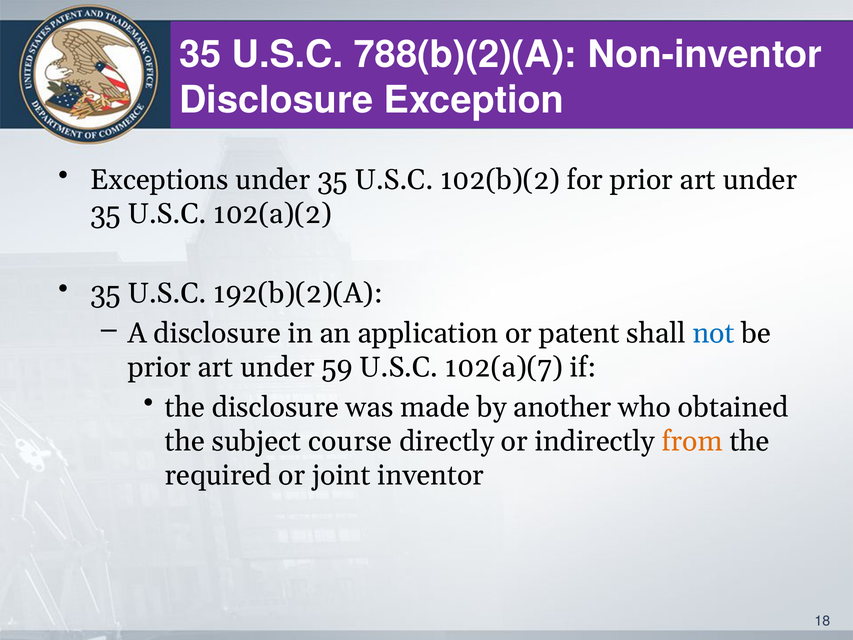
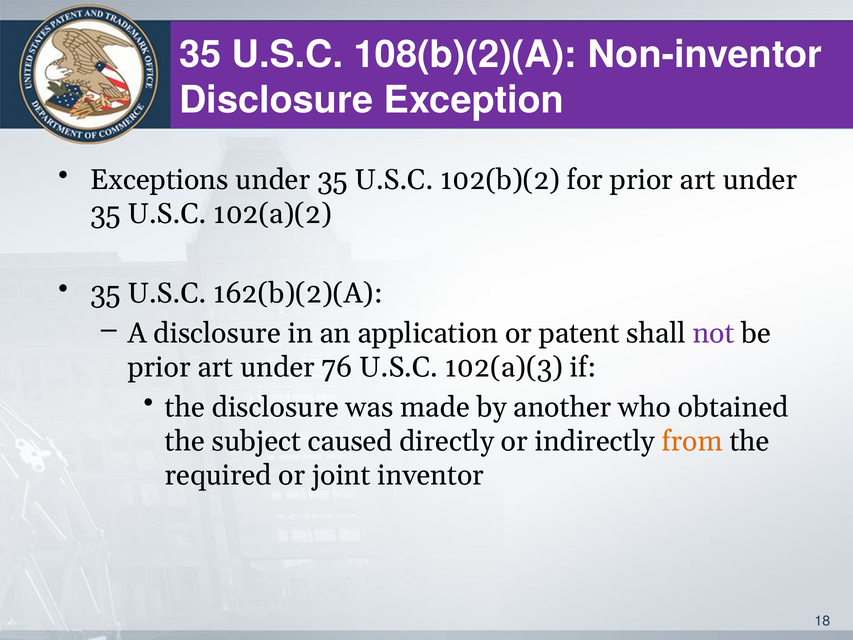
788(b)(2)(A: 788(b)(2)(A -> 108(b)(2)(A
192(b)(2)(A: 192(b)(2)(A -> 162(b)(2)(A
not colour: blue -> purple
59: 59 -> 76
102(a)(7: 102(a)(7 -> 102(a)(3
course: course -> caused
